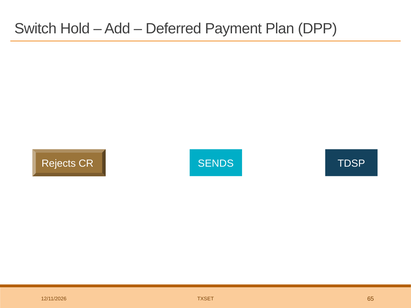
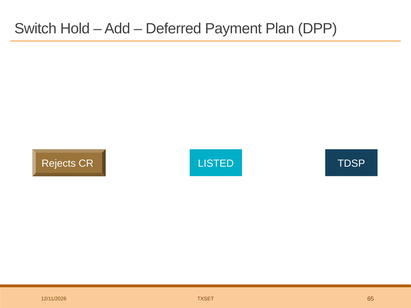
SENDS: SENDS -> LISTED
